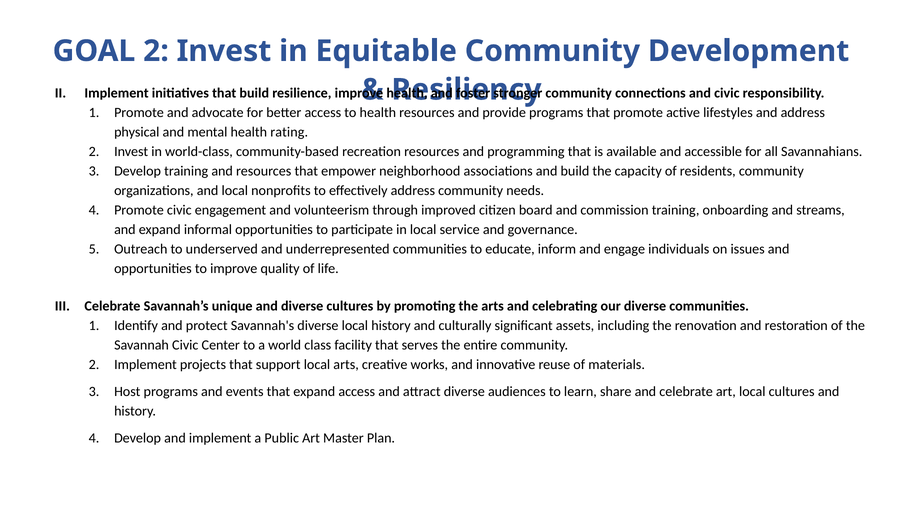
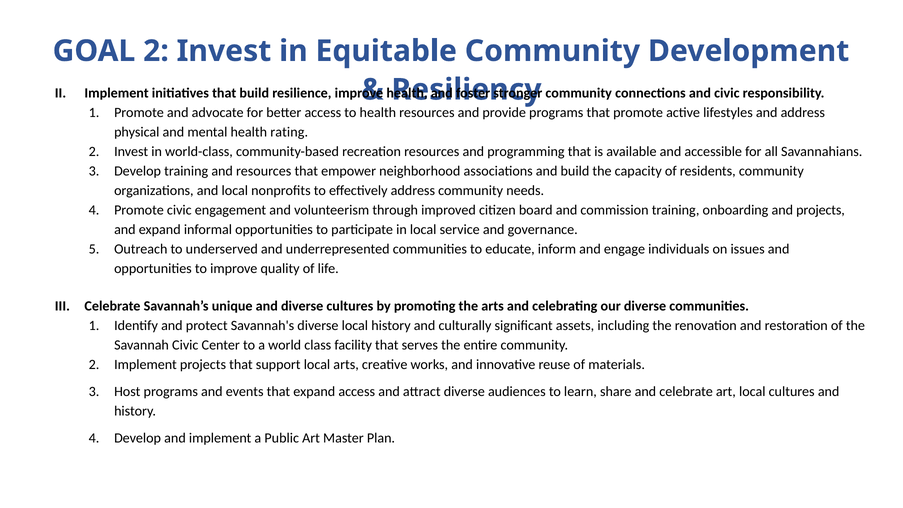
and streams: streams -> projects
